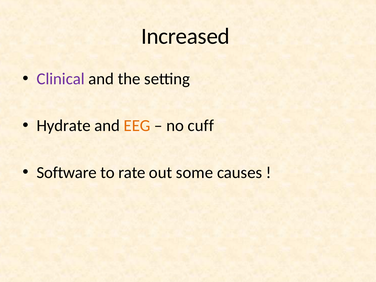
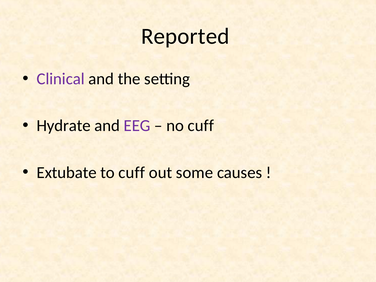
Increased: Increased -> Reported
EEG colour: orange -> purple
Software: Software -> Extubate
to rate: rate -> cuff
